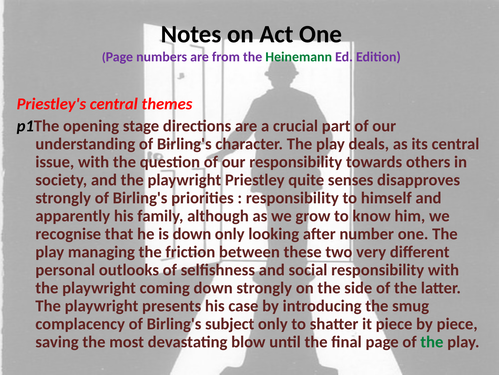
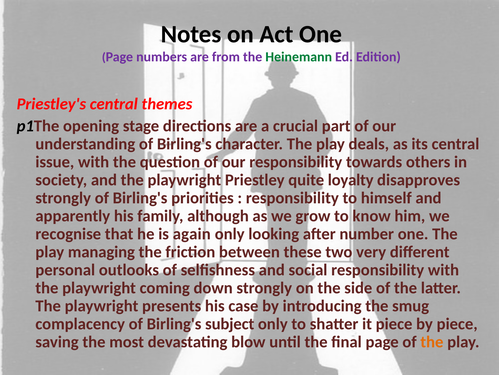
senses: senses -> loyalty
is down: down -> again
the at (432, 341) colour: green -> orange
